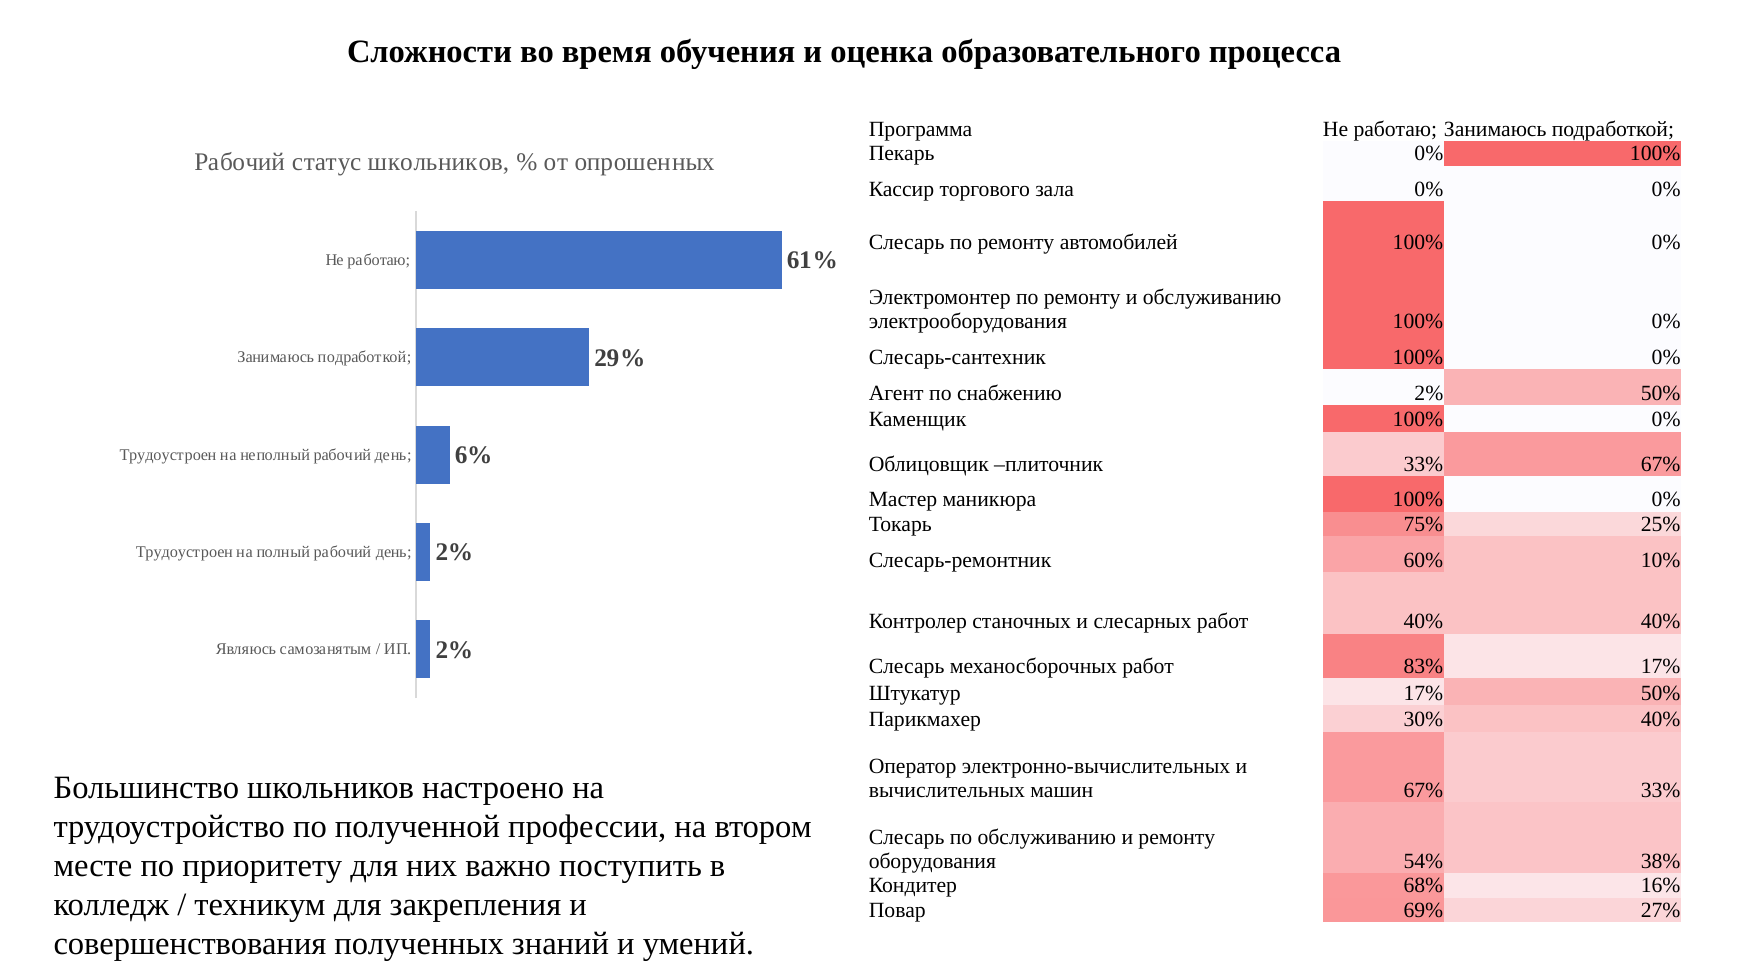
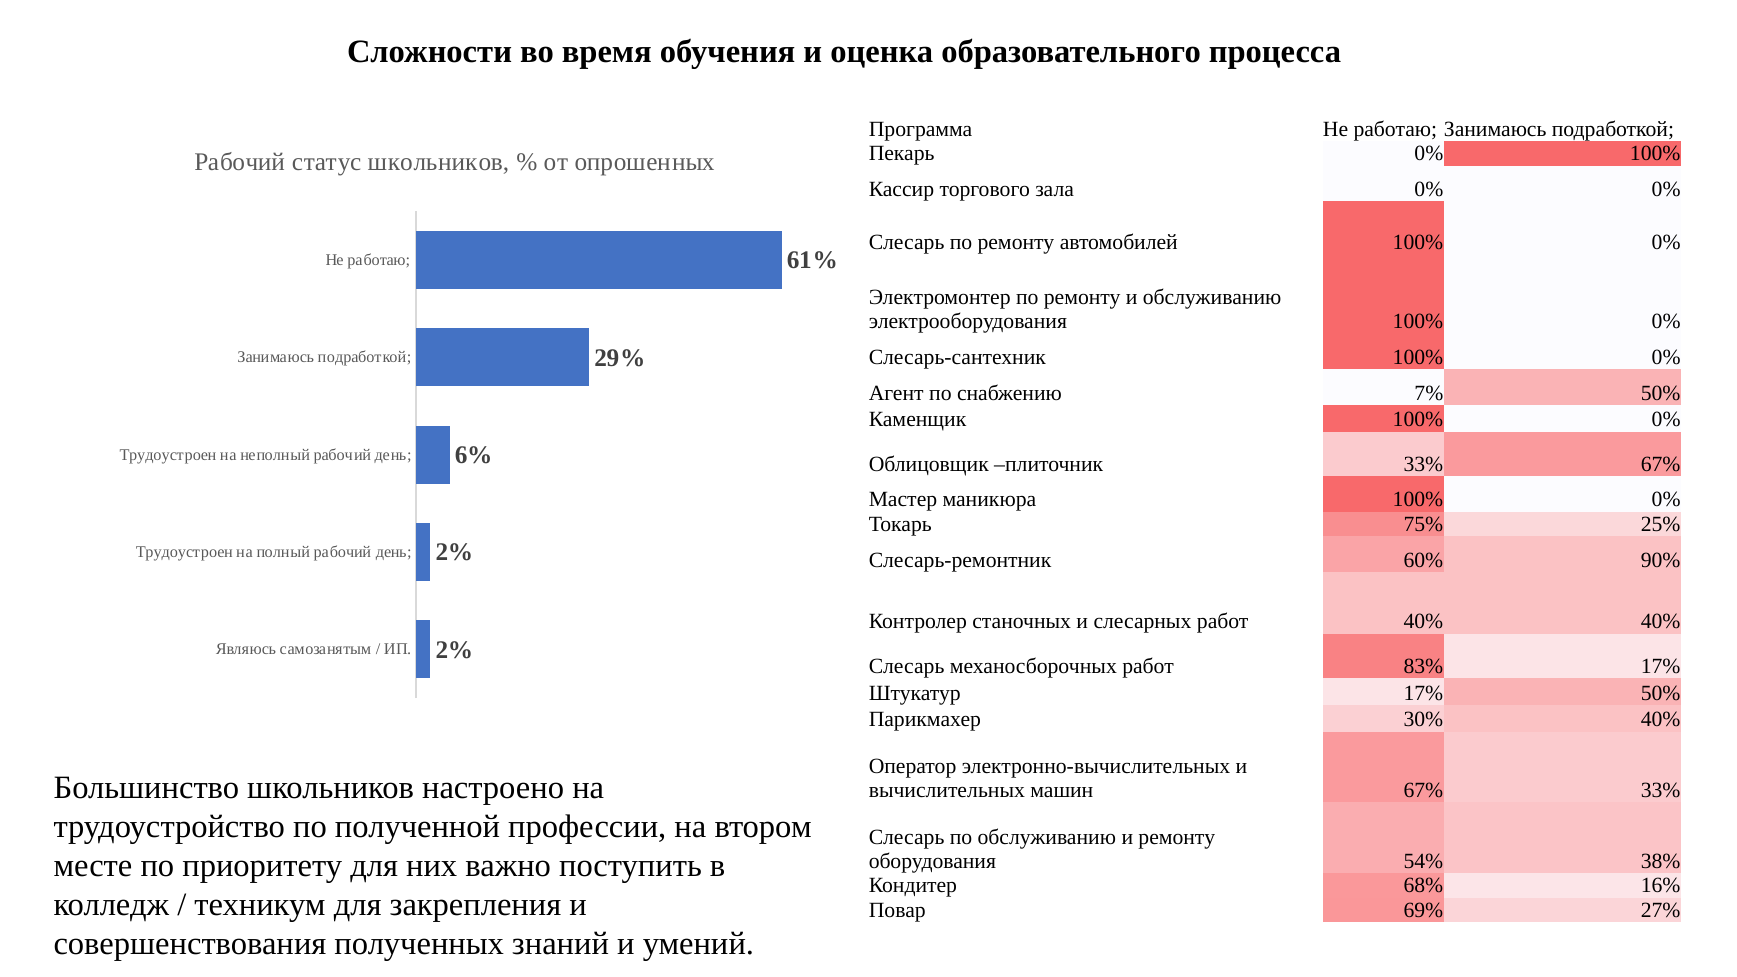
снабжению 2%: 2% -> 7%
10%: 10% -> 90%
